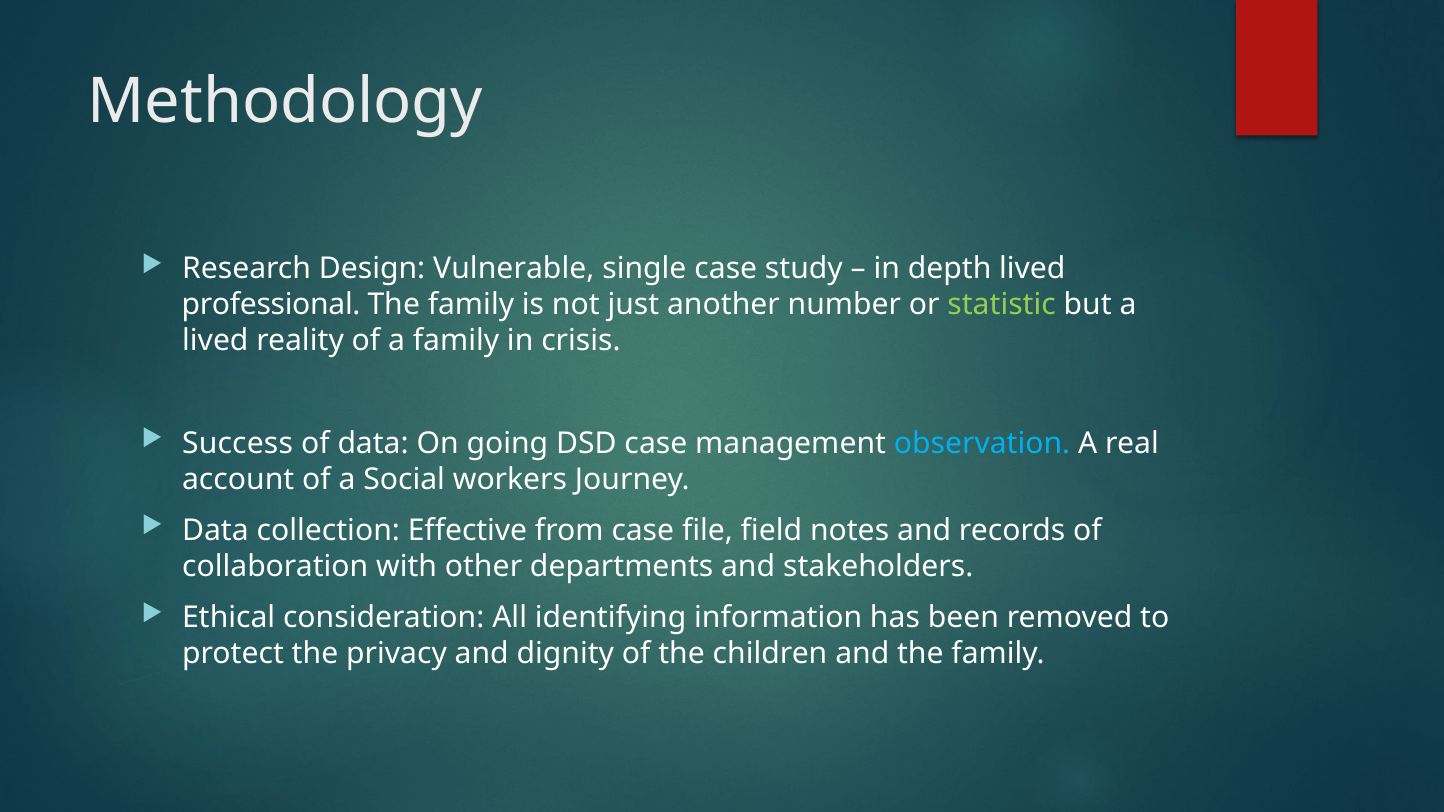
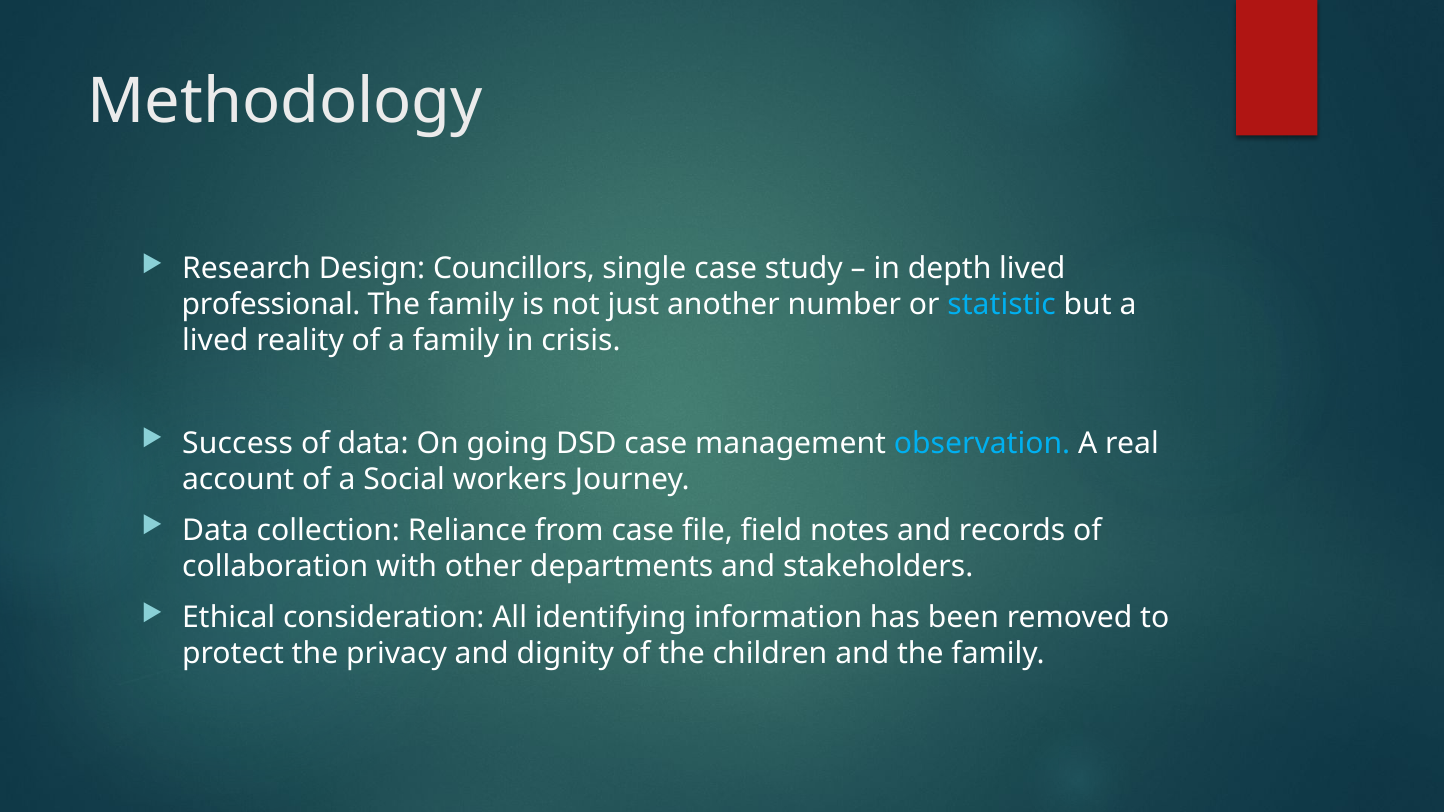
Vulnerable: Vulnerable -> Councillors
statistic colour: light green -> light blue
Effective: Effective -> Reliance
